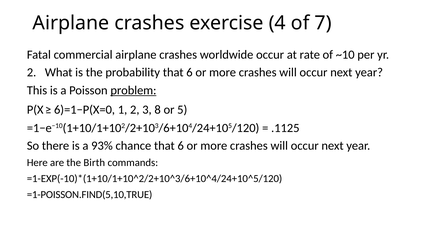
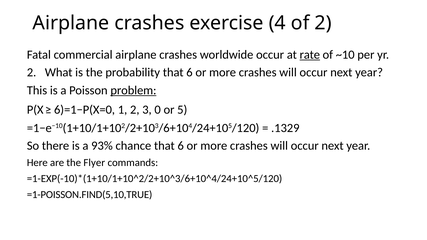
of 7: 7 -> 2
rate underline: none -> present
8: 8 -> 0
.1125: .1125 -> .1329
Birth: Birth -> Flyer
